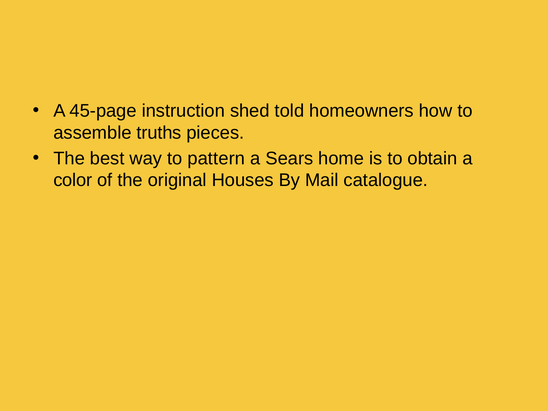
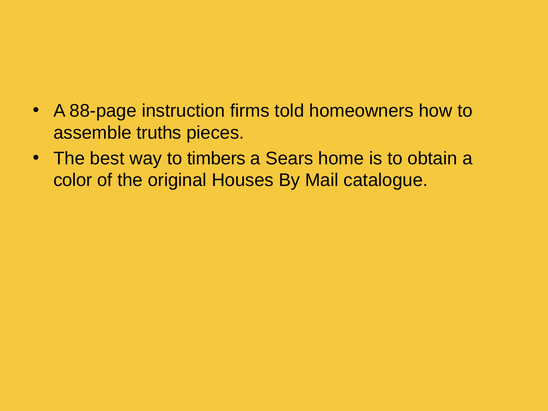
45-page: 45-page -> 88-page
shed: shed -> firms
pattern: pattern -> timbers
